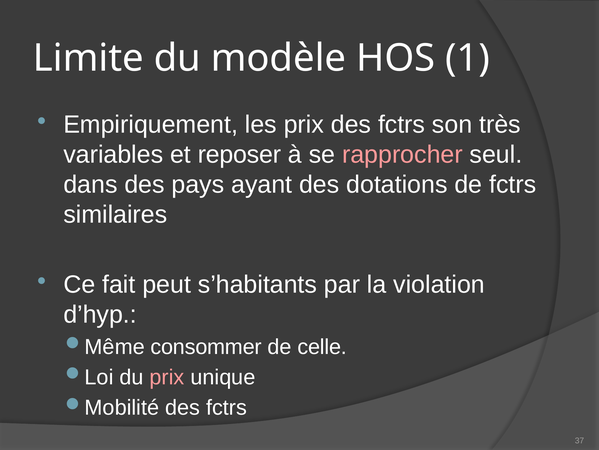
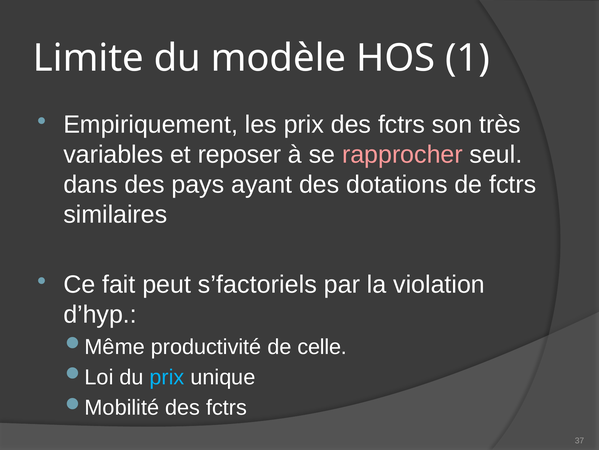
s’habitants: s’habitants -> s’factoriels
consommer: consommer -> productivité
prix at (167, 377) colour: pink -> light blue
